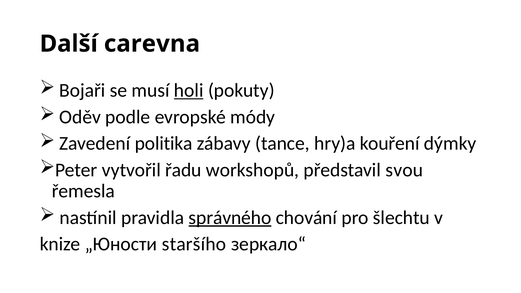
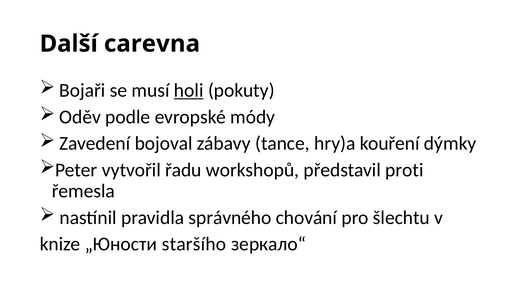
politika: politika -> bojoval
svou: svou -> proti
správného underline: present -> none
